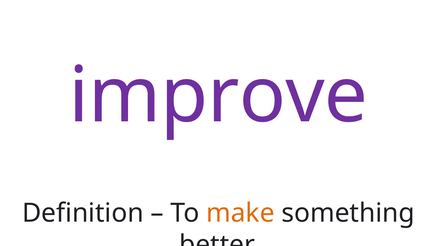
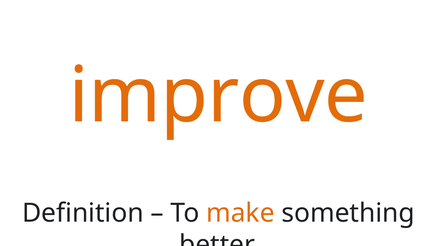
improve colour: purple -> orange
